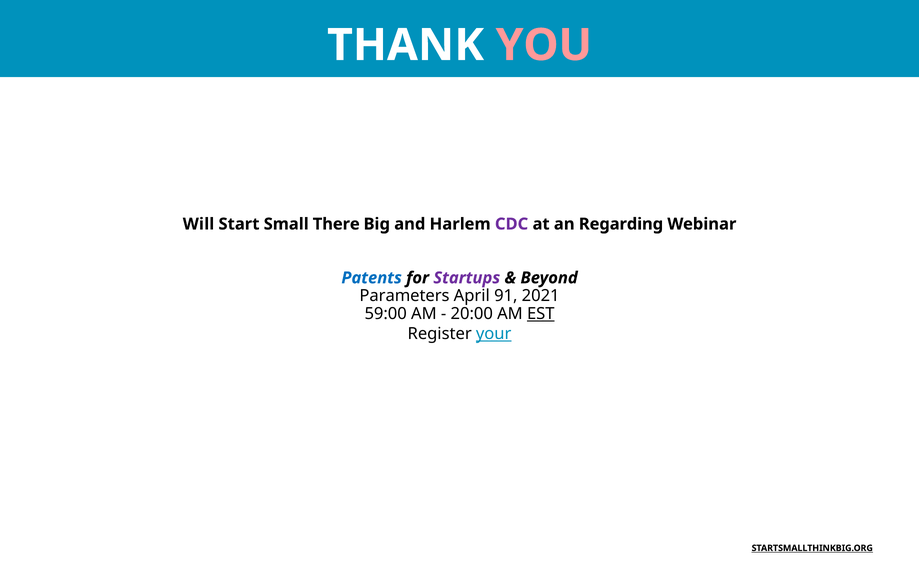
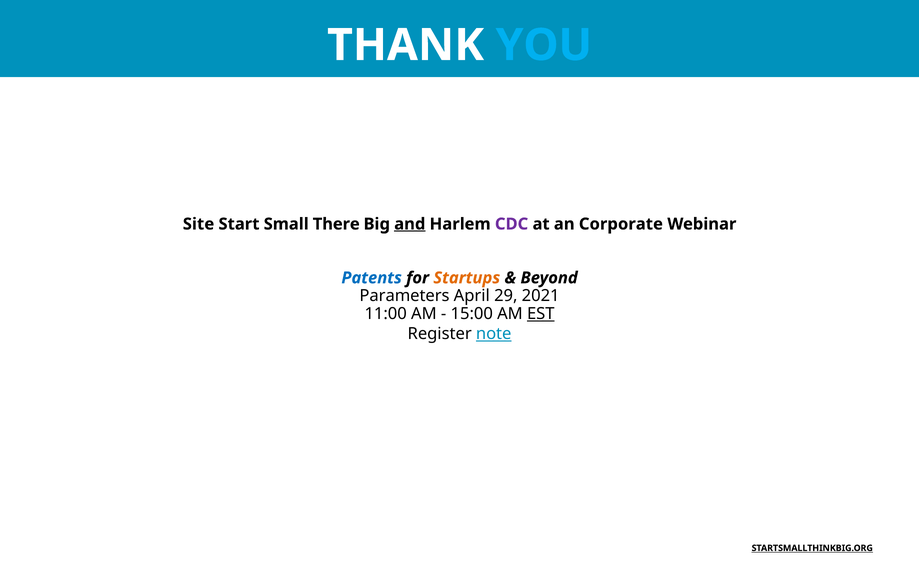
YOU colour: pink -> light blue
Will: Will -> Site
and underline: none -> present
Regarding: Regarding -> Corporate
Startups colour: purple -> orange
91: 91 -> 29
59:00: 59:00 -> 11:00
20:00: 20:00 -> 15:00
your: your -> note
